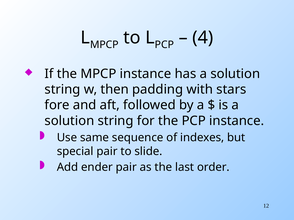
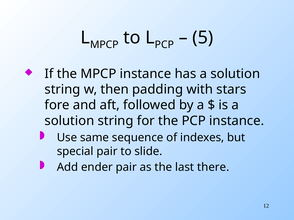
4: 4 -> 5
order: order -> there
